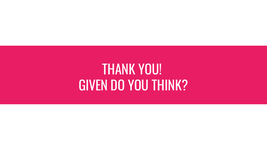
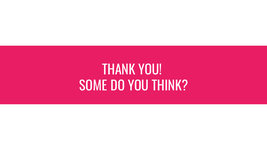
GIVEN: GIVEN -> SOME
